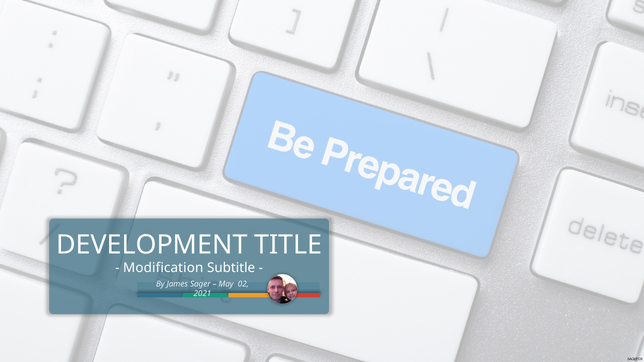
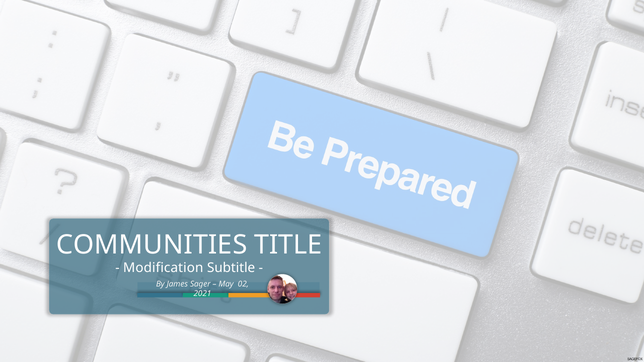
DEVELOPMENT: DEVELOPMENT -> COMMUNITIES
